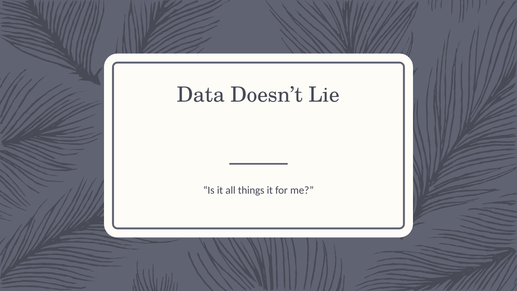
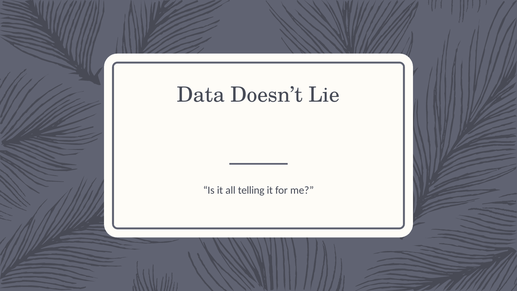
things: things -> telling
